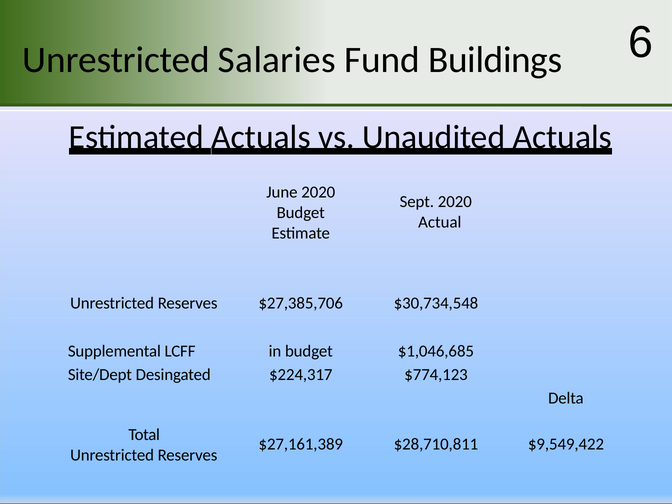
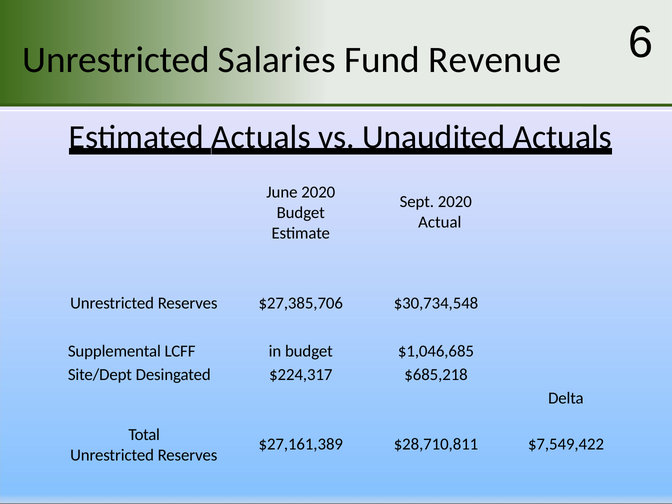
Buildings: Buildings -> Revenue
$774,123: $774,123 -> $685,218
$9,549,422: $9,549,422 -> $7,549,422
